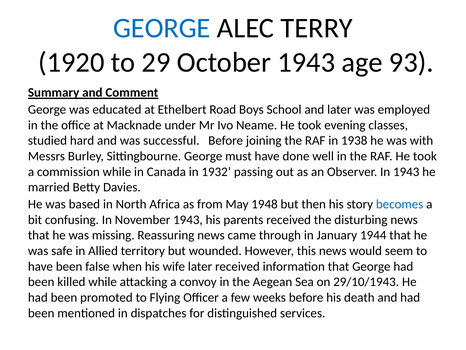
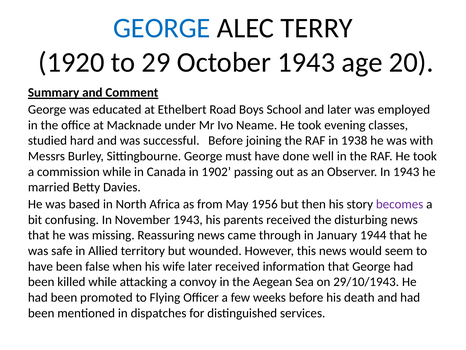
93: 93 -> 20
1932: 1932 -> 1902
1948: 1948 -> 1956
becomes colour: blue -> purple
